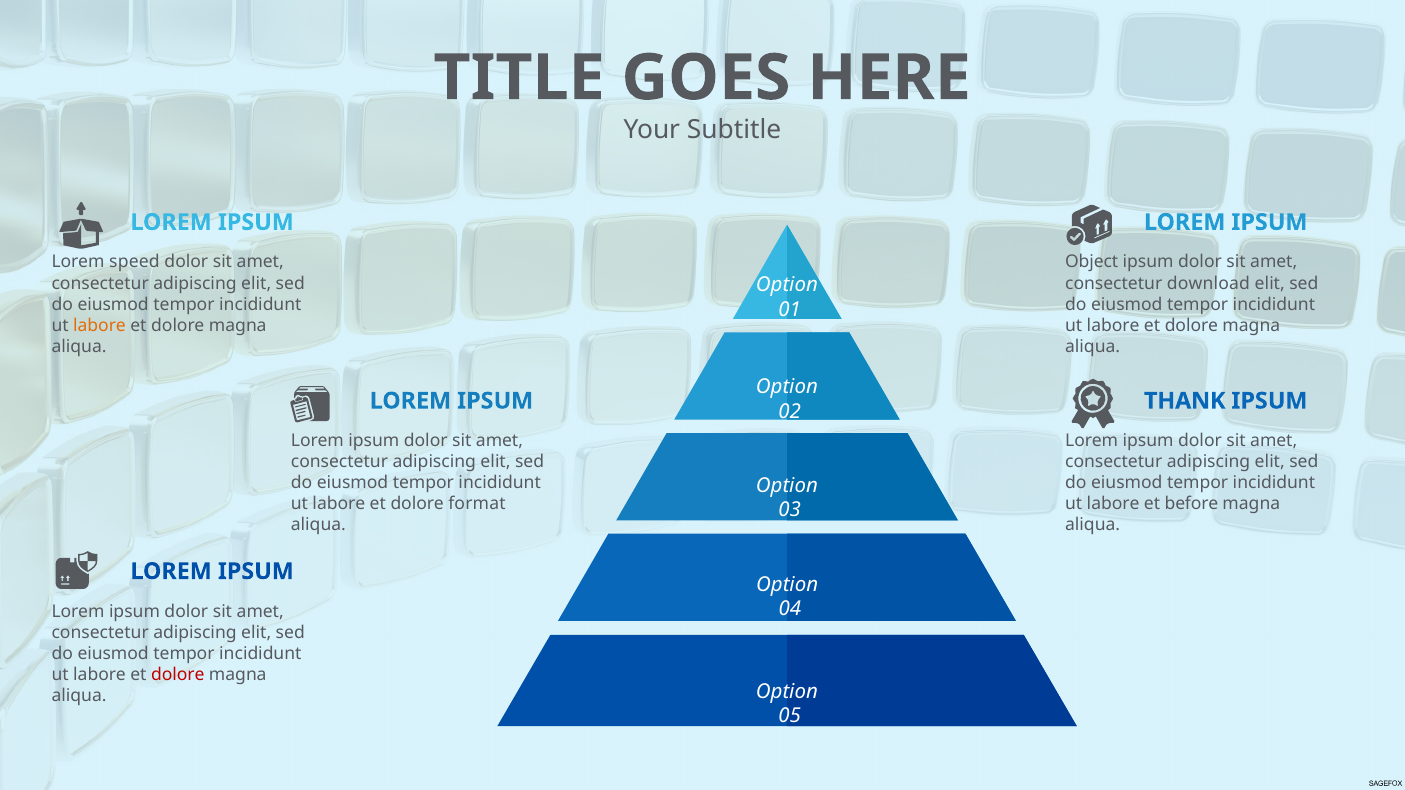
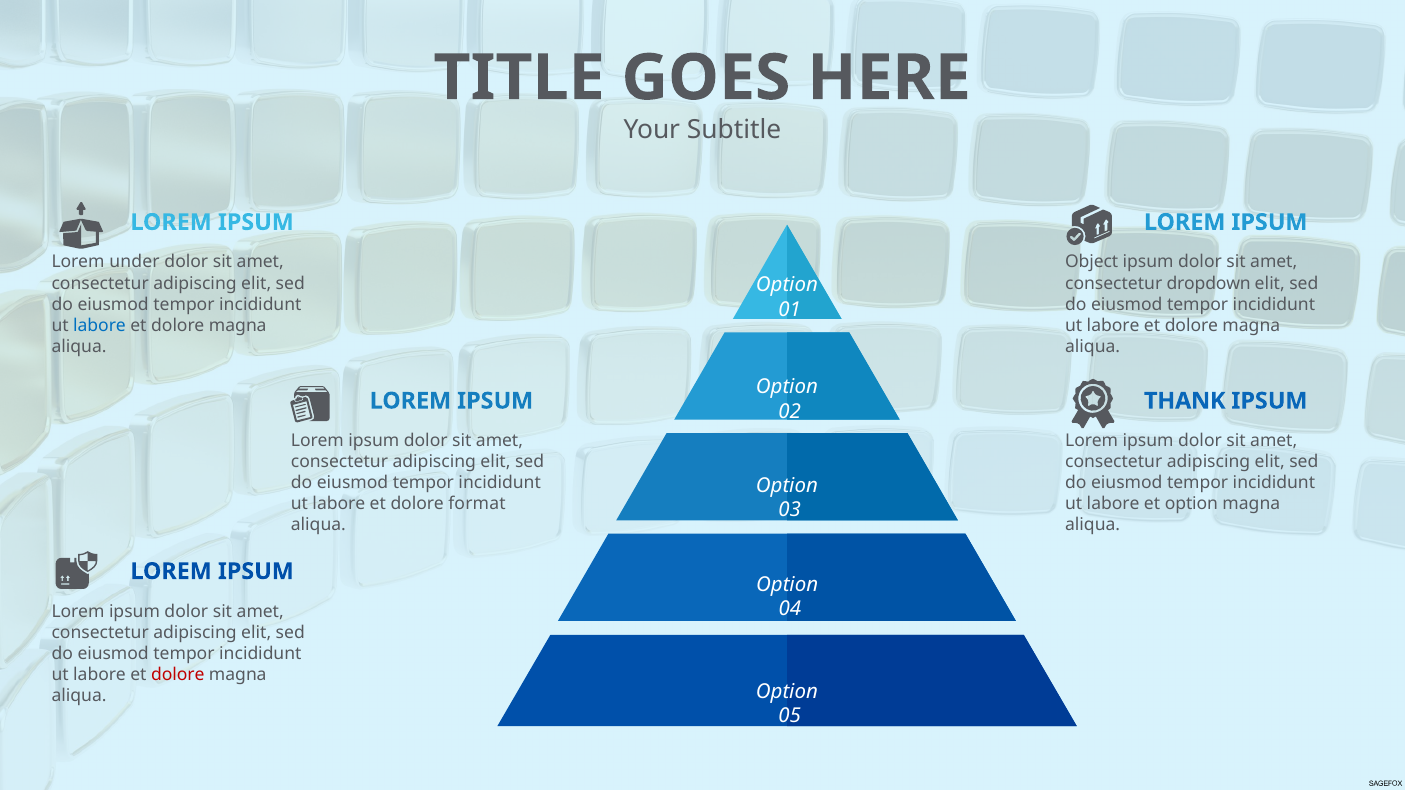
speed: speed -> under
download: download -> dropdown
labore at (100, 326) colour: orange -> blue
et before: before -> option
